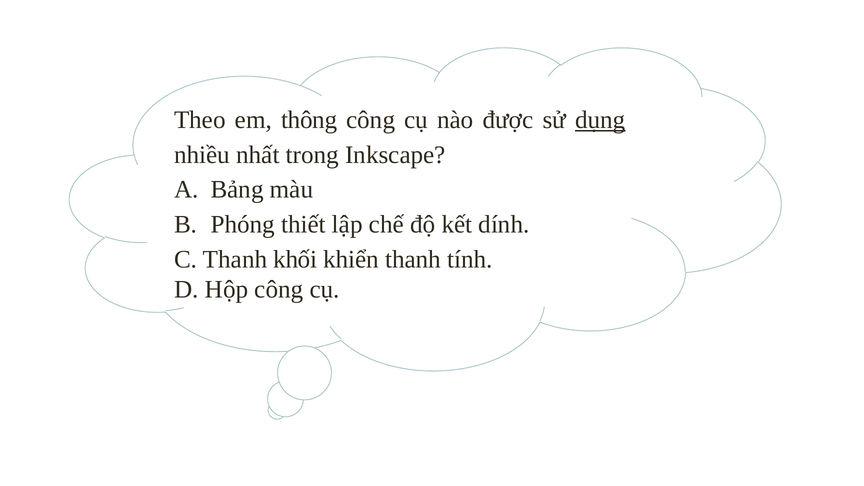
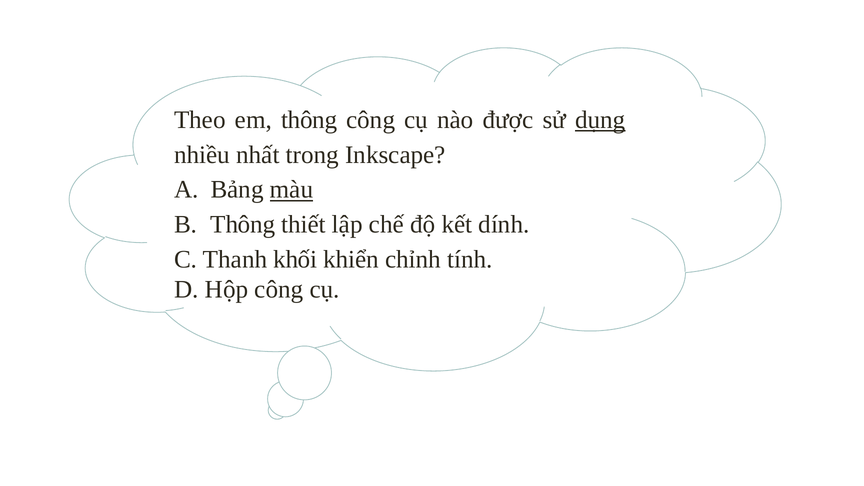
màu underline: none -> present
Phóng at (243, 224): Phóng -> Thông
khiển thanh: thanh -> chỉnh
